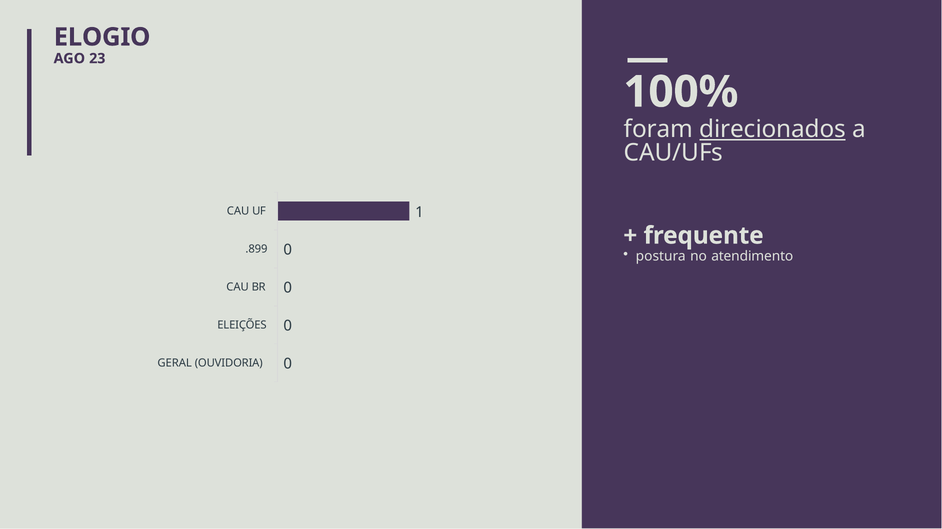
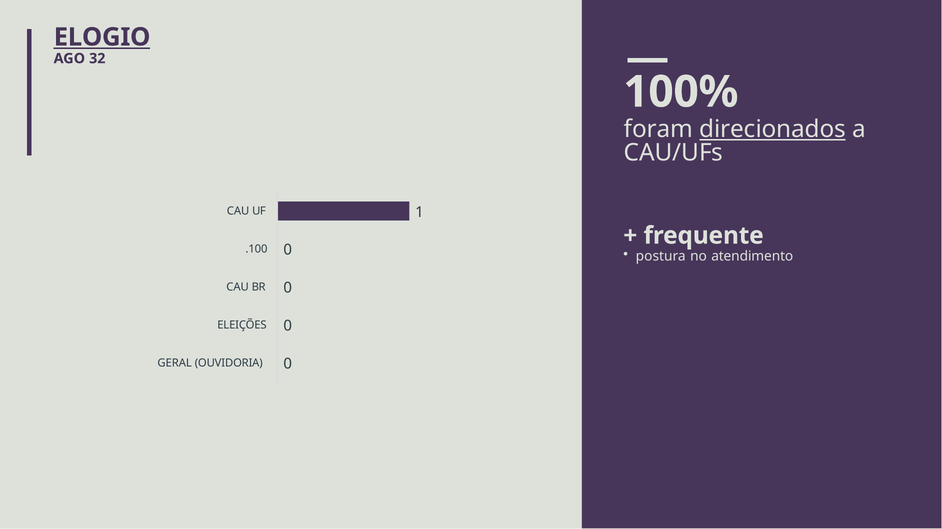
ELOGIO underline: none -> present
23: 23 -> 32
.899: .899 -> .100
